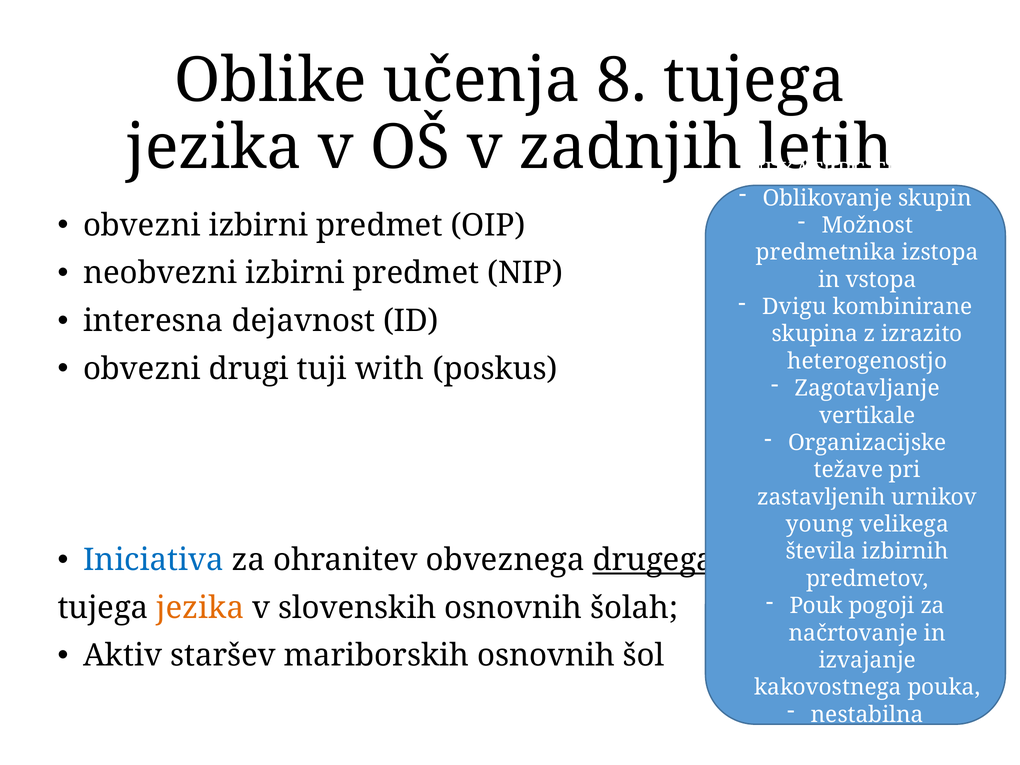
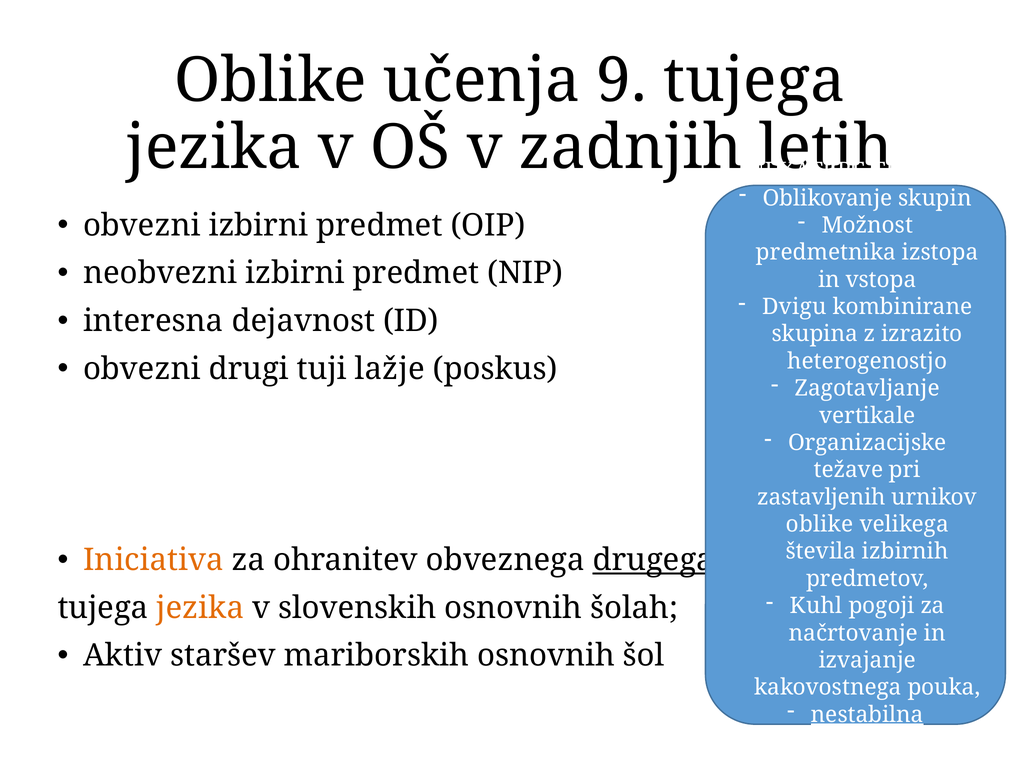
8: 8 -> 9
with: with -> lažje
young at (820, 524): young -> oblike
Iniciativa colour: blue -> orange
Pouk: Pouk -> Kuhl
nestabilna underline: none -> present
